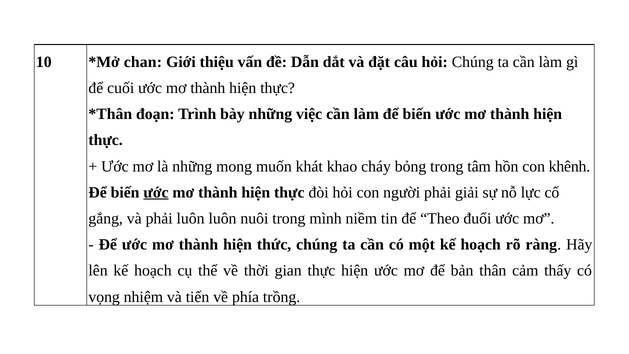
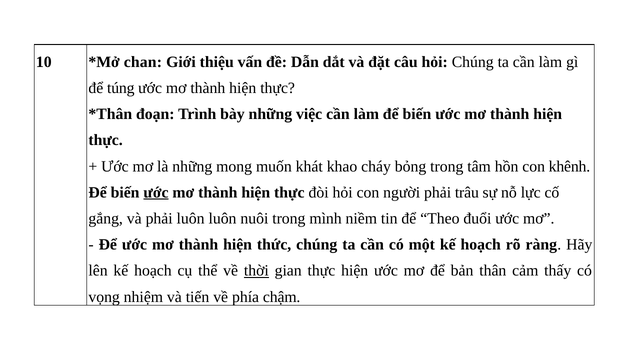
cuối: cuối -> túng
giải: giải -> trâu
thời underline: none -> present
trồng: trồng -> chậm
